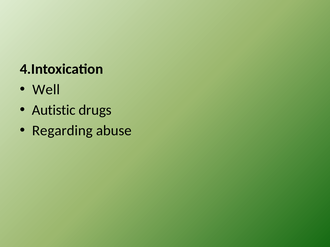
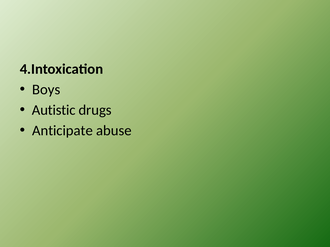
Well: Well -> Boys
Regarding: Regarding -> Anticipate
